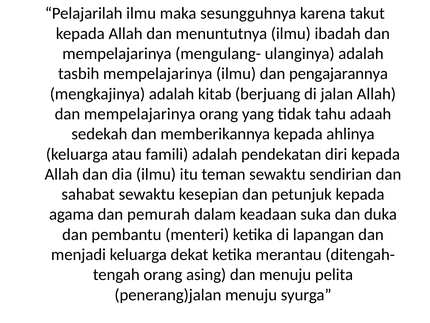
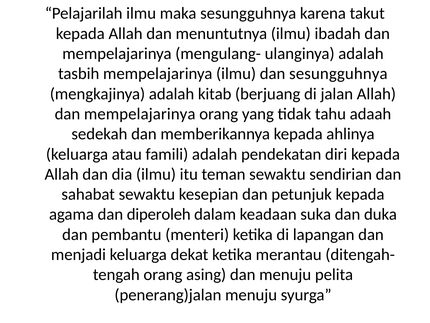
dan pengajarannya: pengajarannya -> sesungguhnya
pemurah: pemurah -> diperoleh
